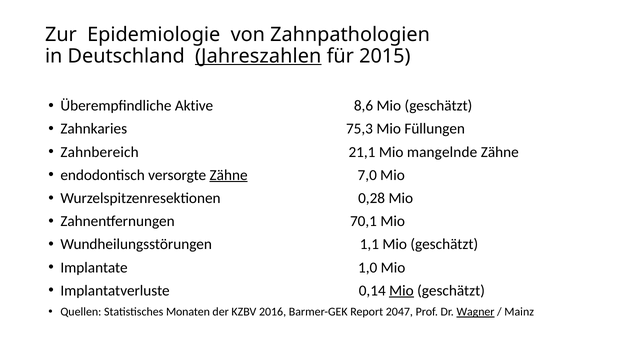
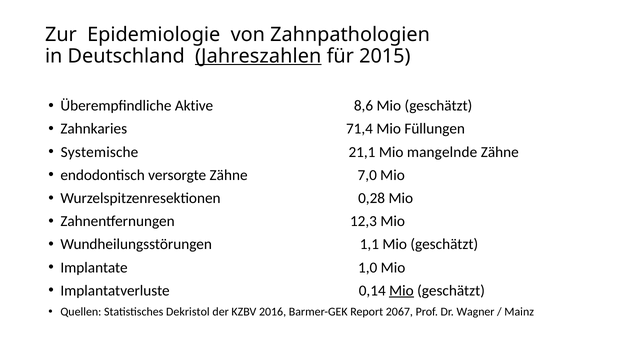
75,3: 75,3 -> 71,4
Zahnbereich: Zahnbereich -> Systemische
Zähne at (229, 175) underline: present -> none
70,1: 70,1 -> 12,3
Monaten: Monaten -> Dekristol
2047: 2047 -> 2067
Wagner underline: present -> none
